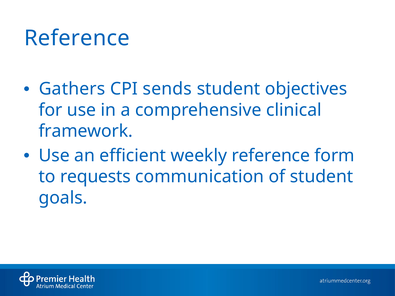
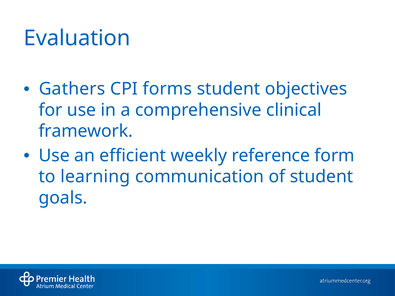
Reference at (77, 38): Reference -> Evaluation
sends: sends -> forms
requests: requests -> learning
